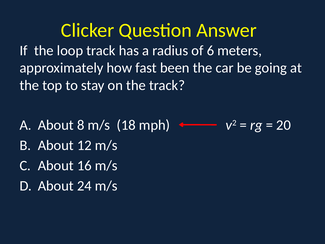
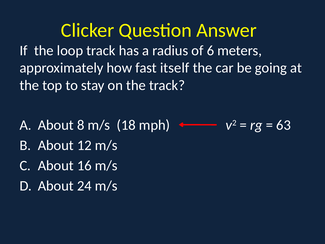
been: been -> itself
20: 20 -> 63
